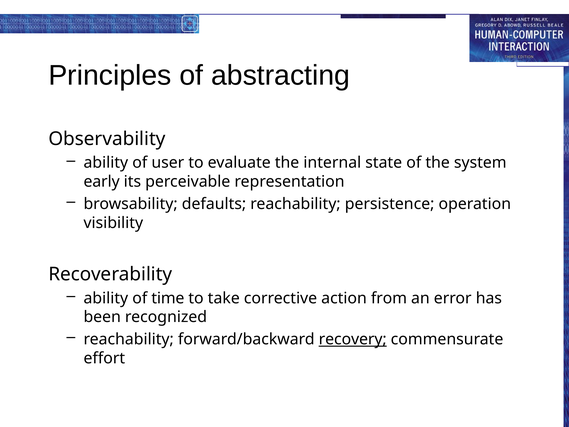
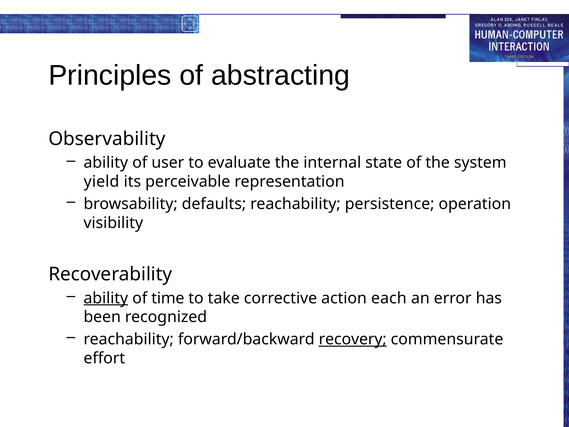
early: early -> yield
ability at (106, 298) underline: none -> present
from: from -> each
